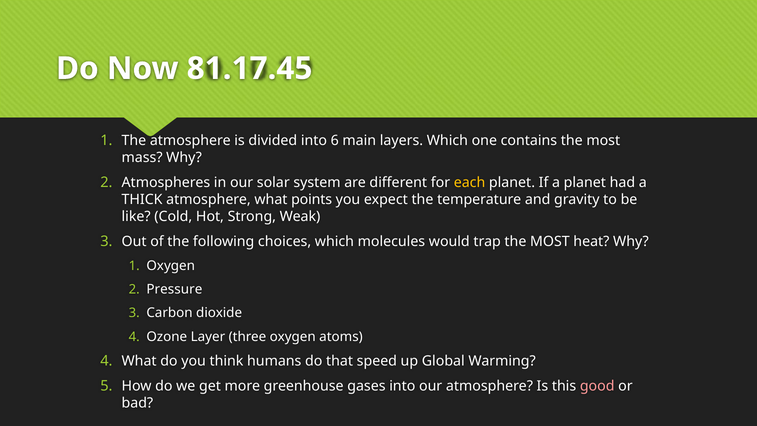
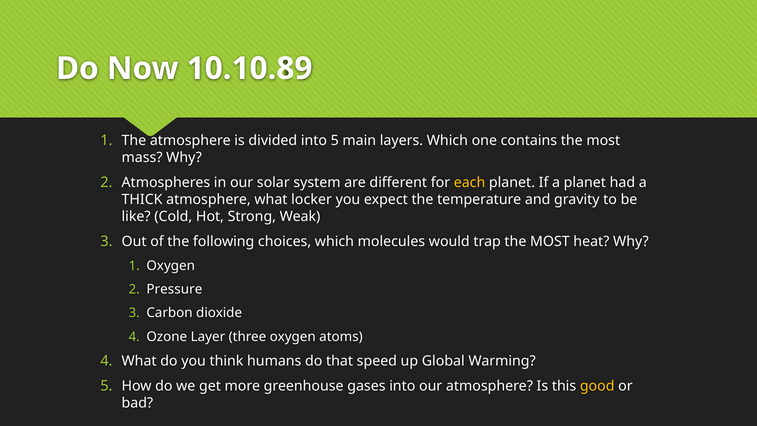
81.17.45: 81.17.45 -> 10.10.89
into 6: 6 -> 5
points: points -> locker
good colour: pink -> yellow
